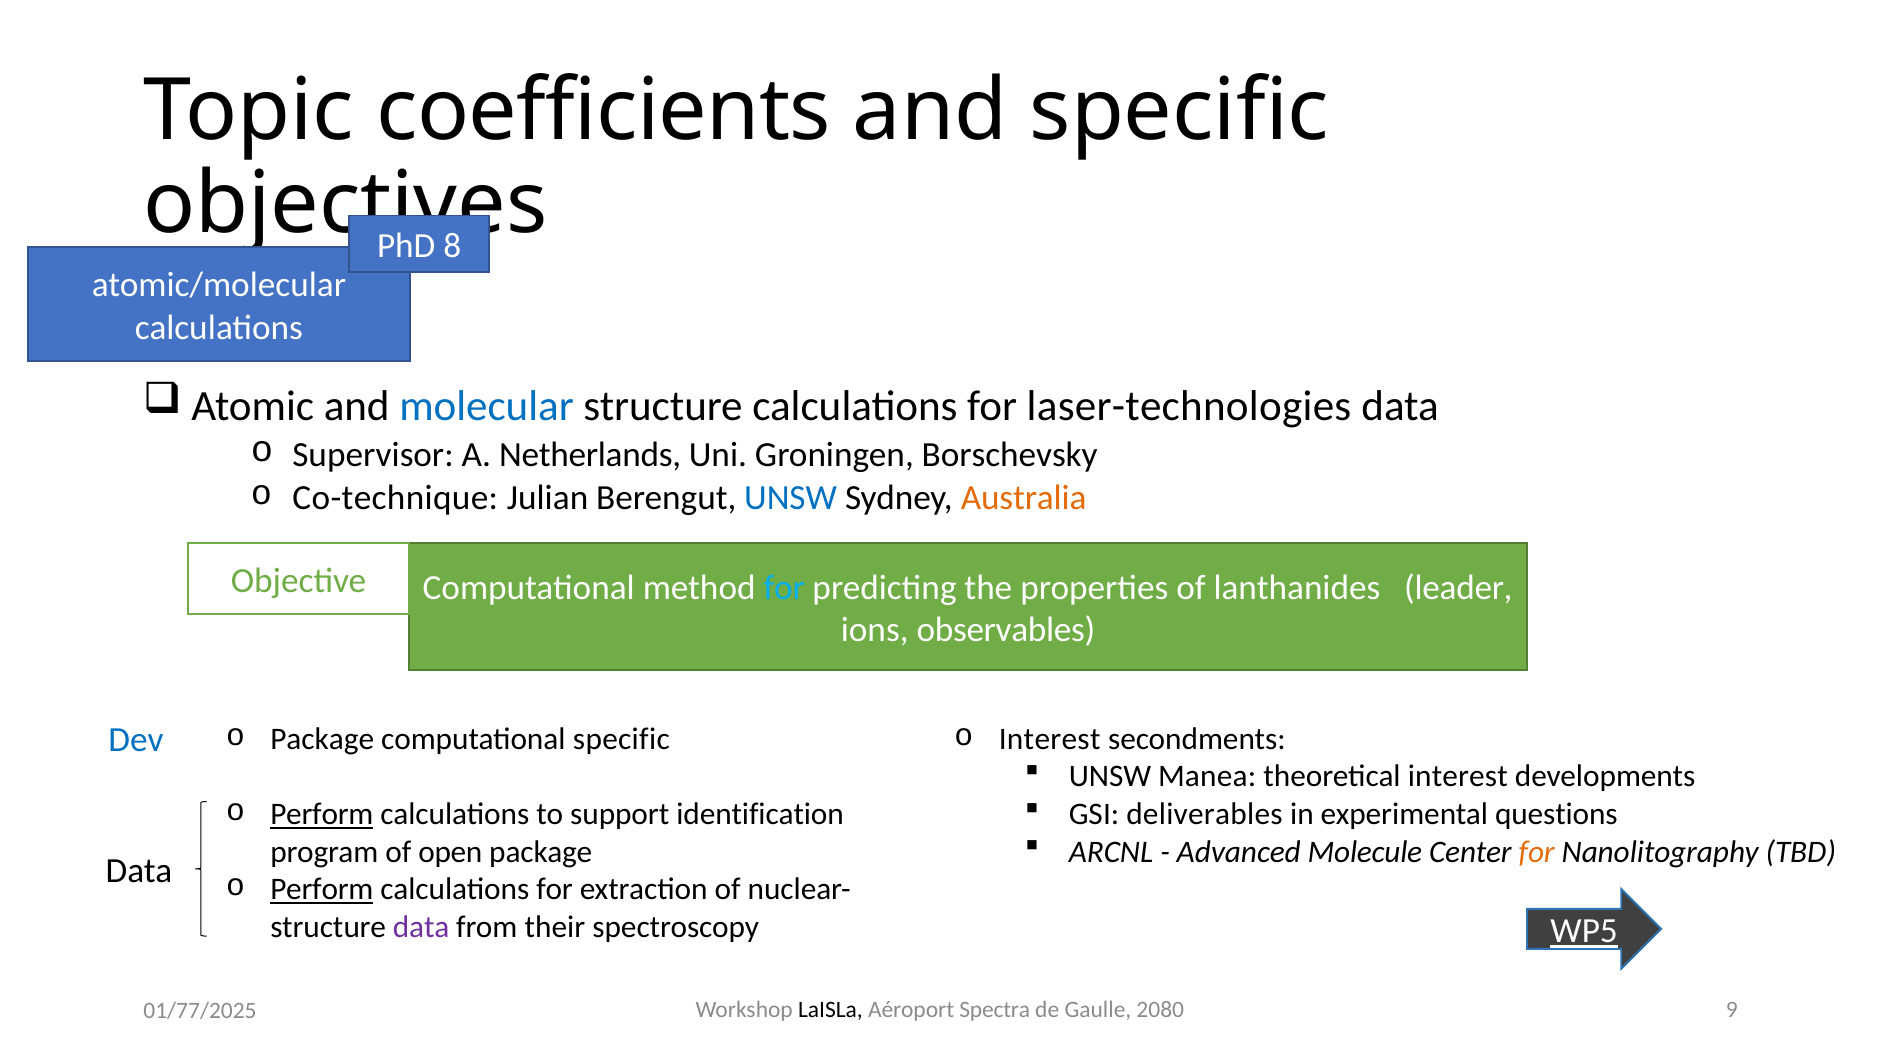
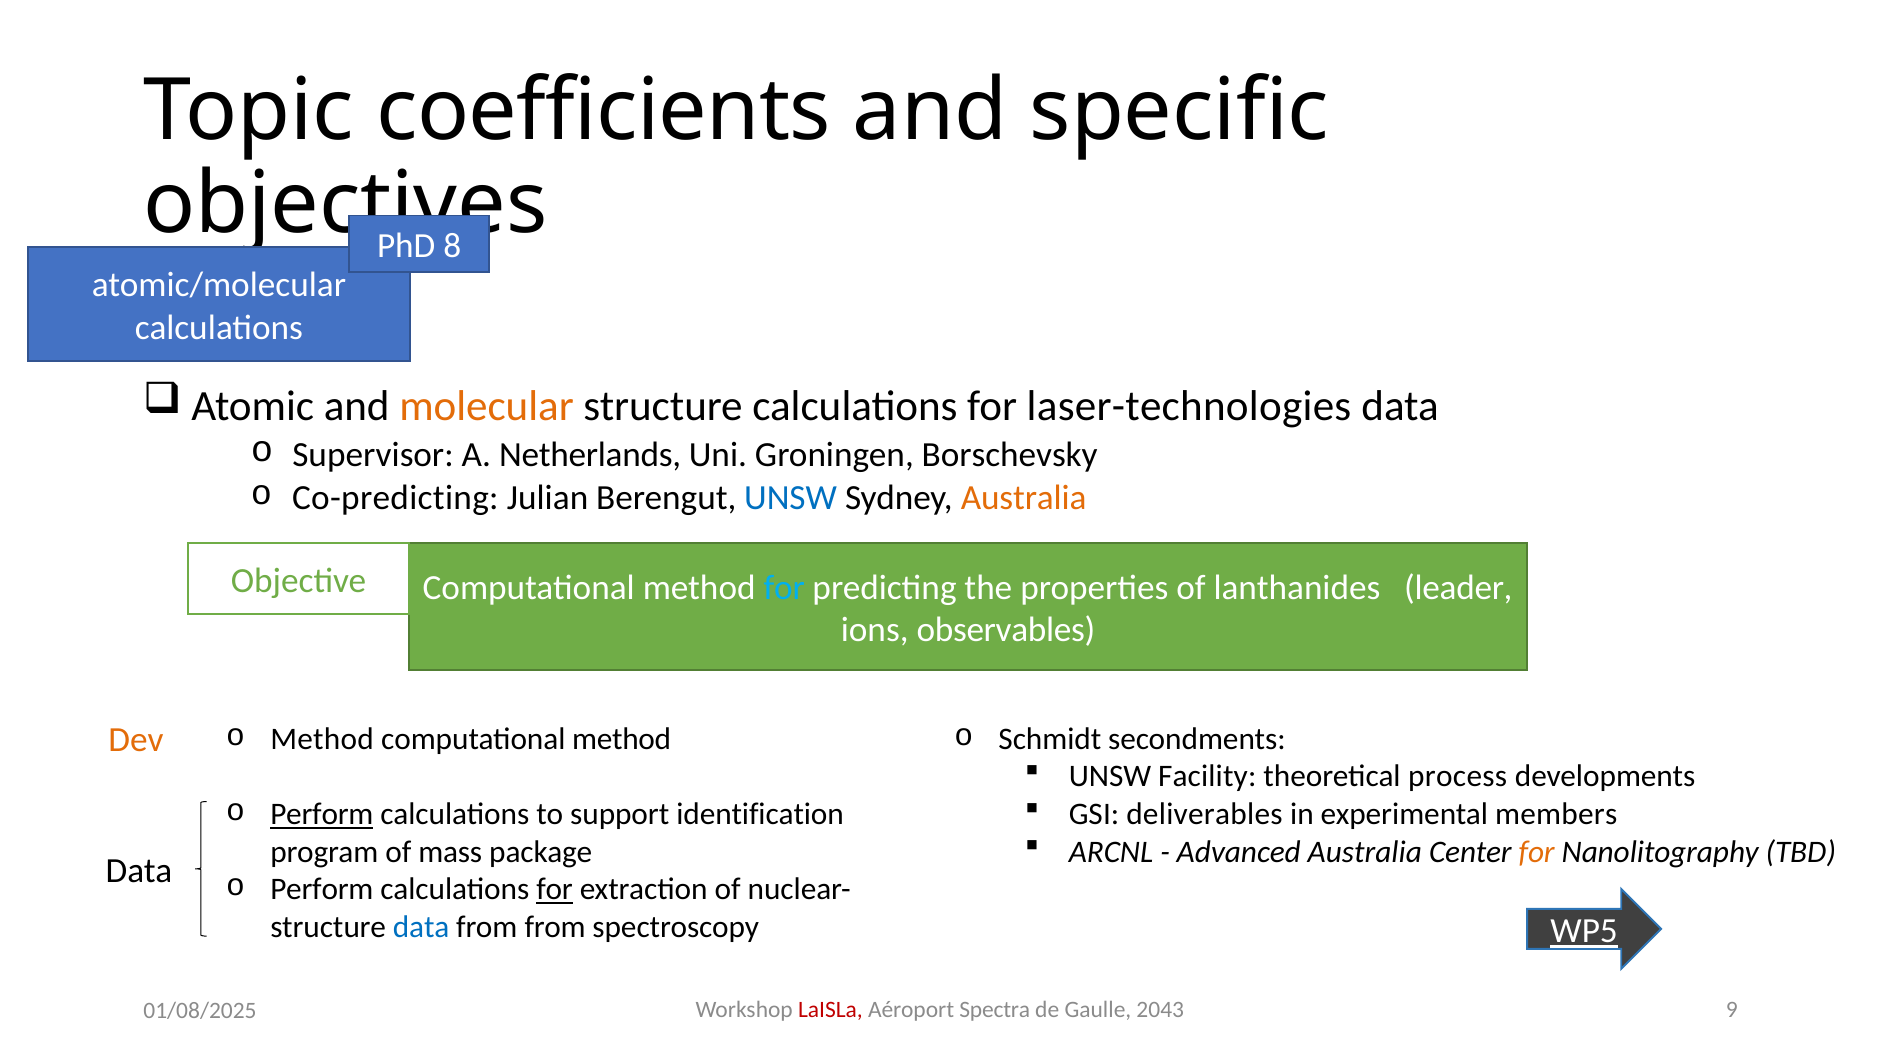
molecular colour: blue -> orange
Co-technique: Co-technique -> Co-predicting
Package at (322, 739): Package -> Method
specific at (621, 739): specific -> method
Interest at (1050, 739): Interest -> Schmidt
Dev colour: blue -> orange
Manea: Manea -> Facility
theoretical interest: interest -> process
questions: questions -> members
Advanced Molecule: Molecule -> Australia
open: open -> mass
Perform at (322, 889) underline: present -> none
for at (555, 889) underline: none -> present
data at (421, 927) colour: purple -> blue
from their: their -> from
LaISLa colour: black -> red
2080: 2080 -> 2043
01/77/2025: 01/77/2025 -> 01/08/2025
